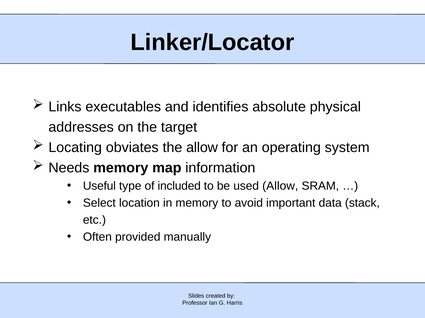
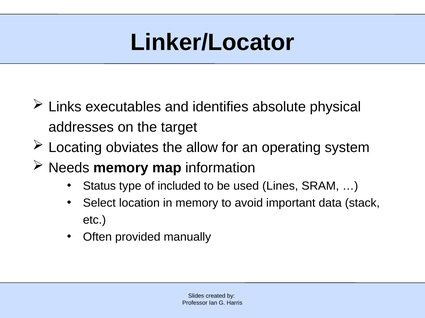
Useful: Useful -> Status
used Allow: Allow -> Lines
